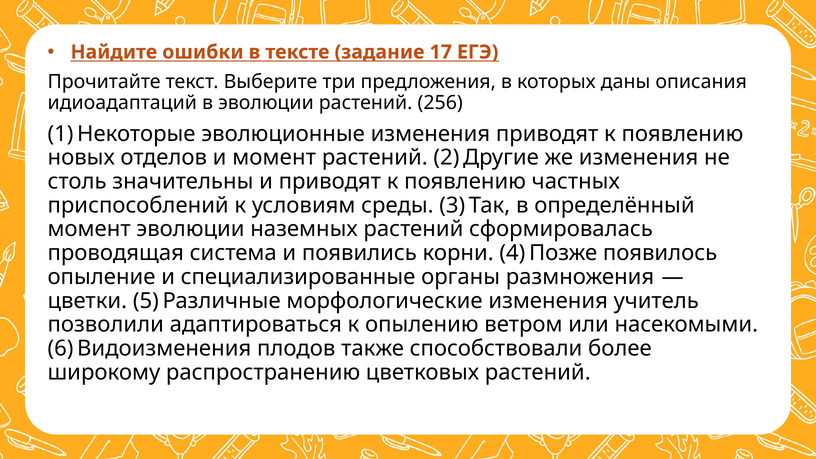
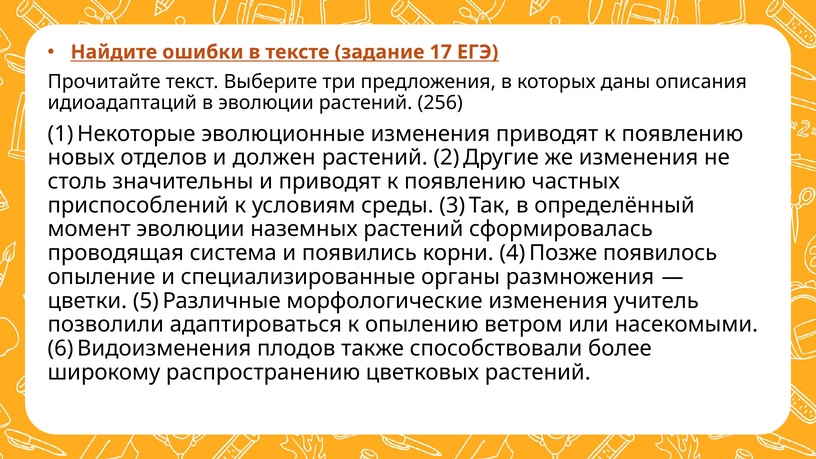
и момент: момент -> должен
